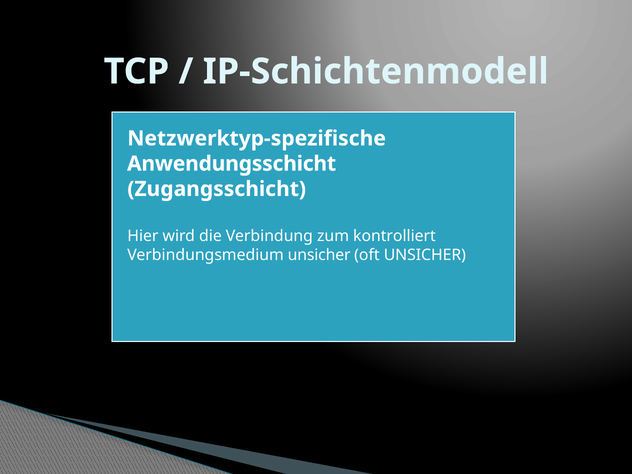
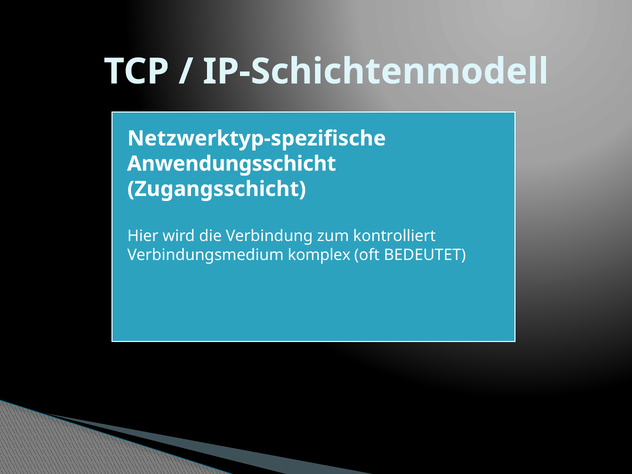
Verbindungsmedium unsicher: unsicher -> komplex
oft UNSICHER: UNSICHER -> BEDEUTET
